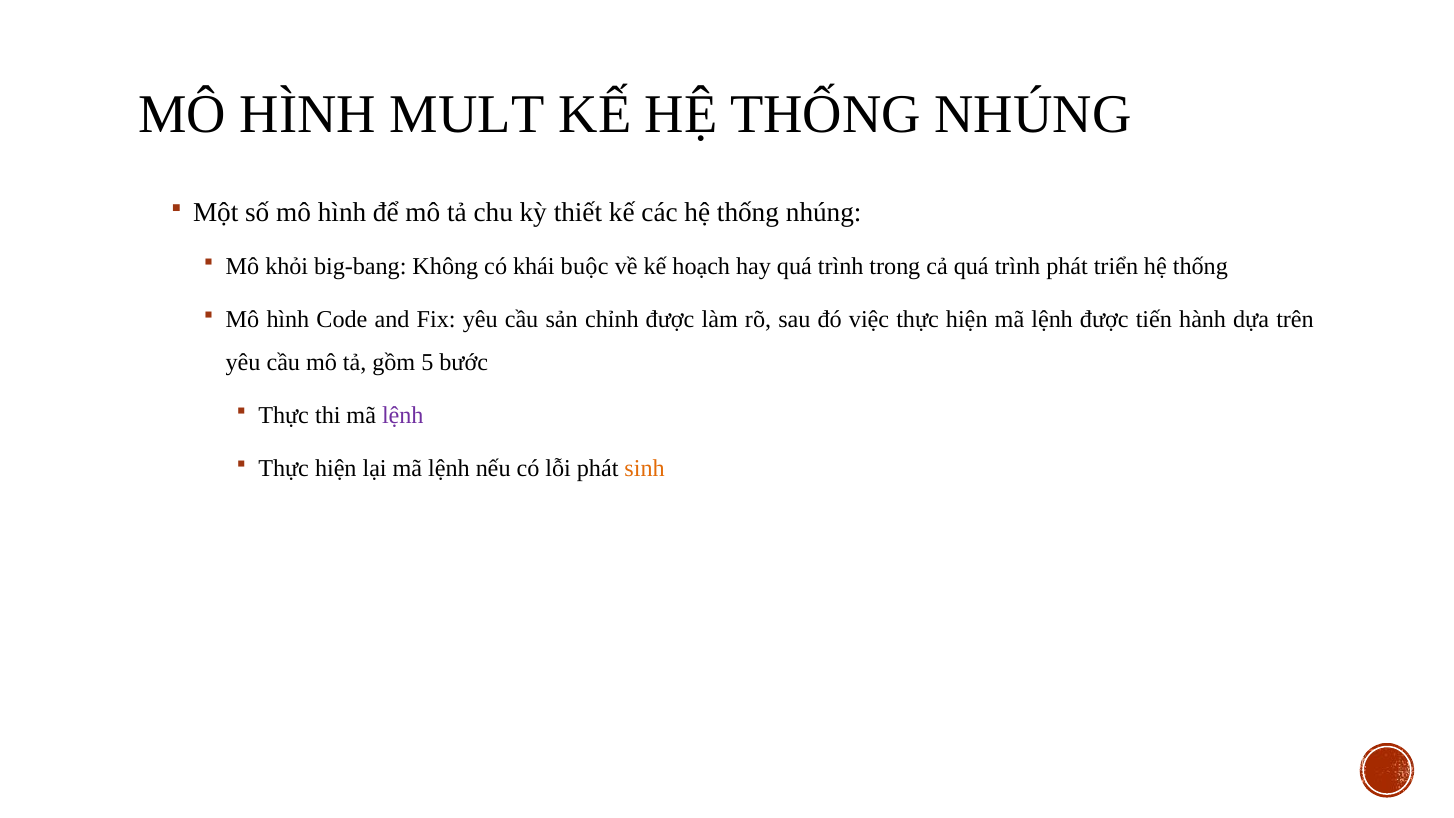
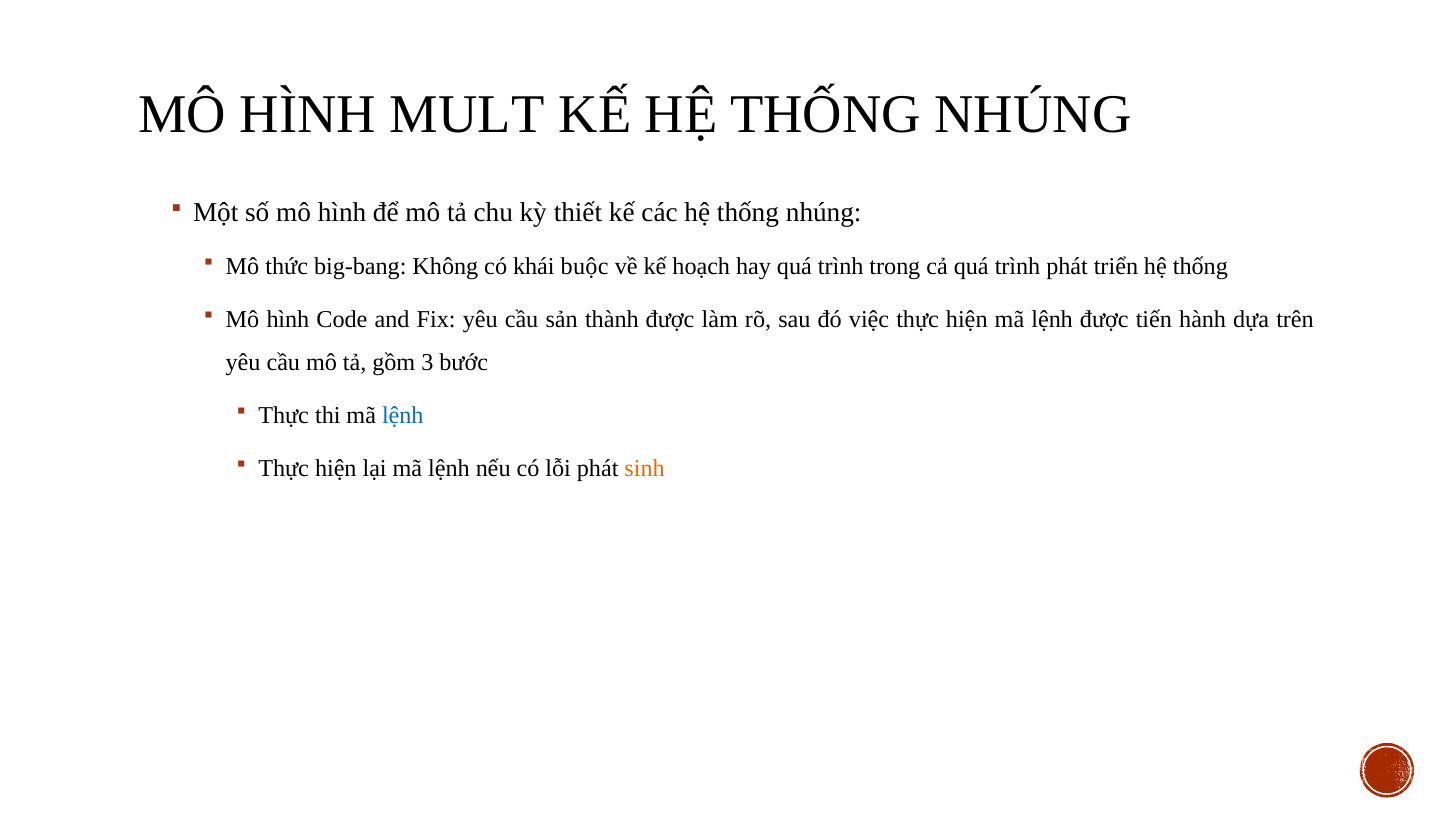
khỏi: khỏi -> thức
chỉnh: chỉnh -> thành
5: 5 -> 3
lệnh at (403, 415) colour: purple -> blue
